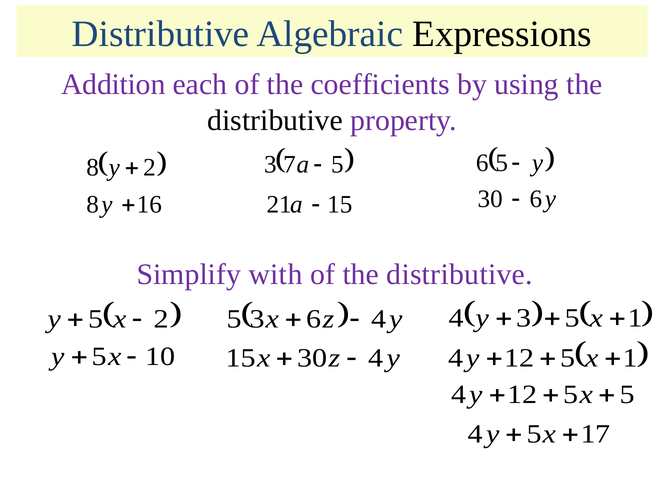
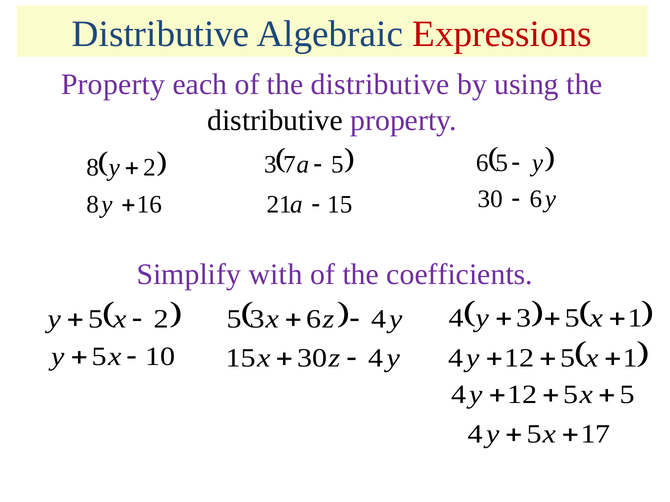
Expressions colour: black -> red
Addition at (113, 85): Addition -> Property
of the coefficients: coefficients -> distributive
of the distributive: distributive -> coefficients
